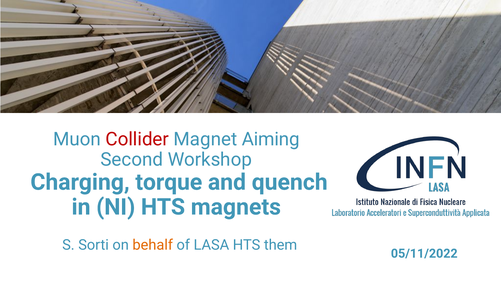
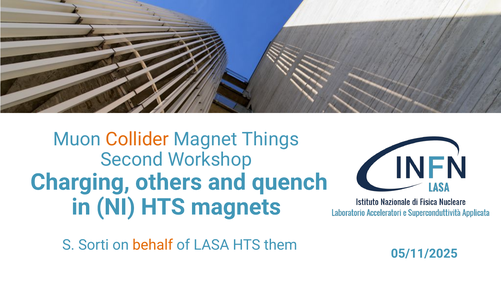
Collider colour: red -> orange
Aiming: Aiming -> Things
torque: torque -> others
05/11/2022: 05/11/2022 -> 05/11/2025
